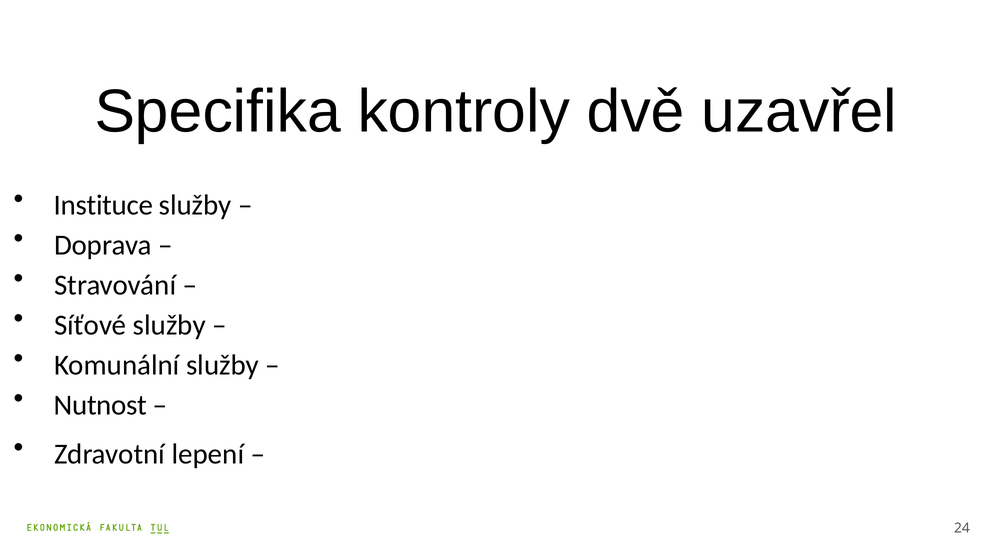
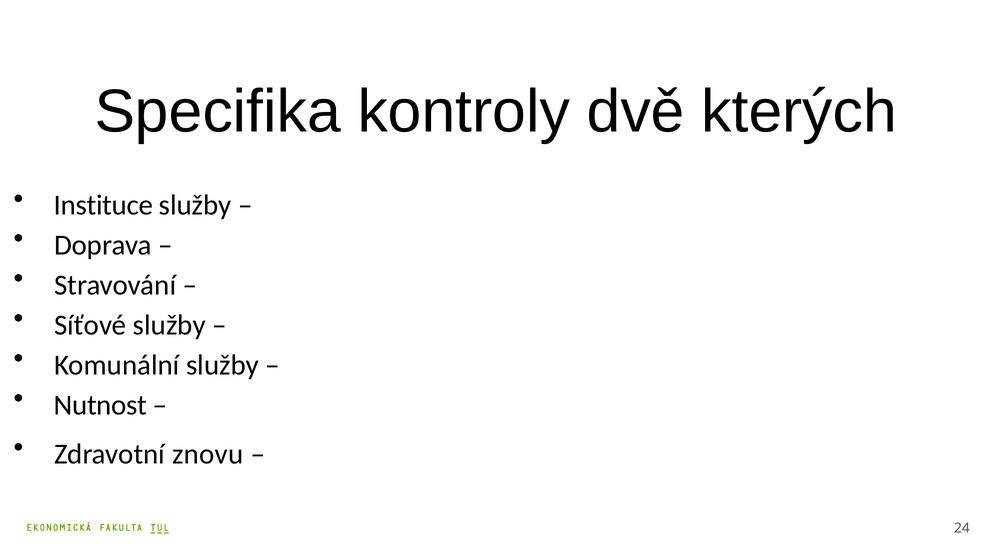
uzavřel: uzavřel -> kterých
lepení: lepení -> znovu
